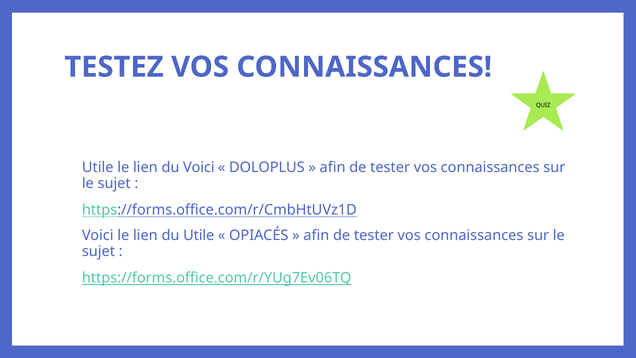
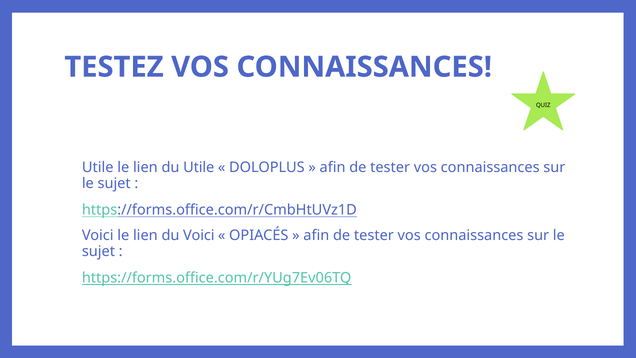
du Voici: Voici -> Utile
du Utile: Utile -> Voici
